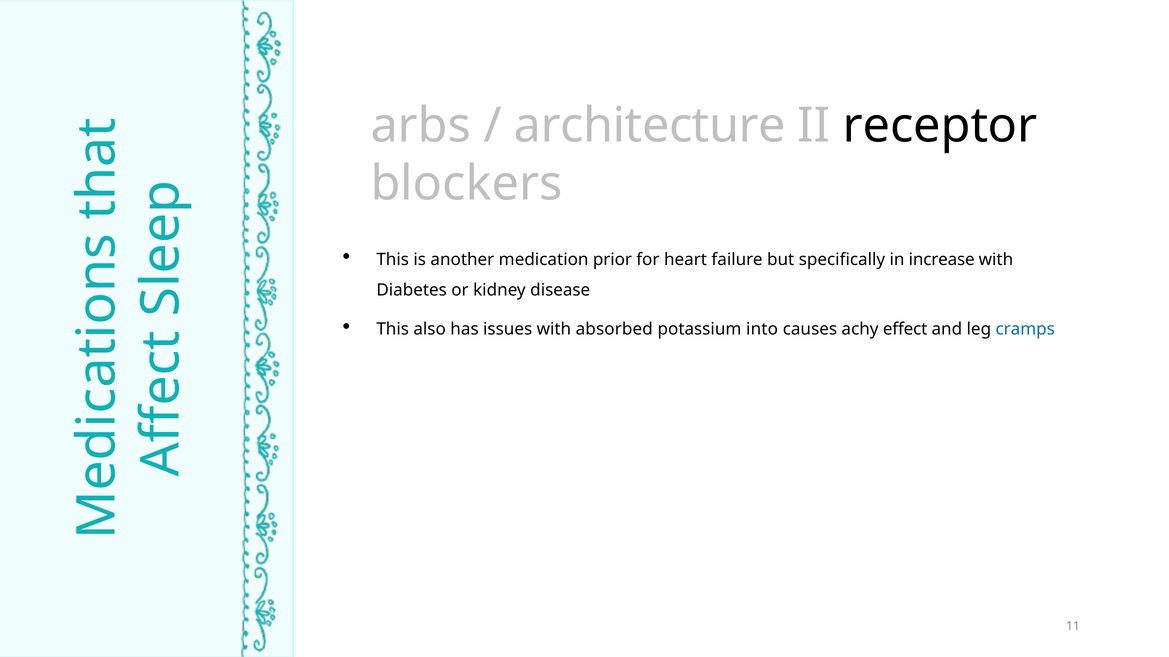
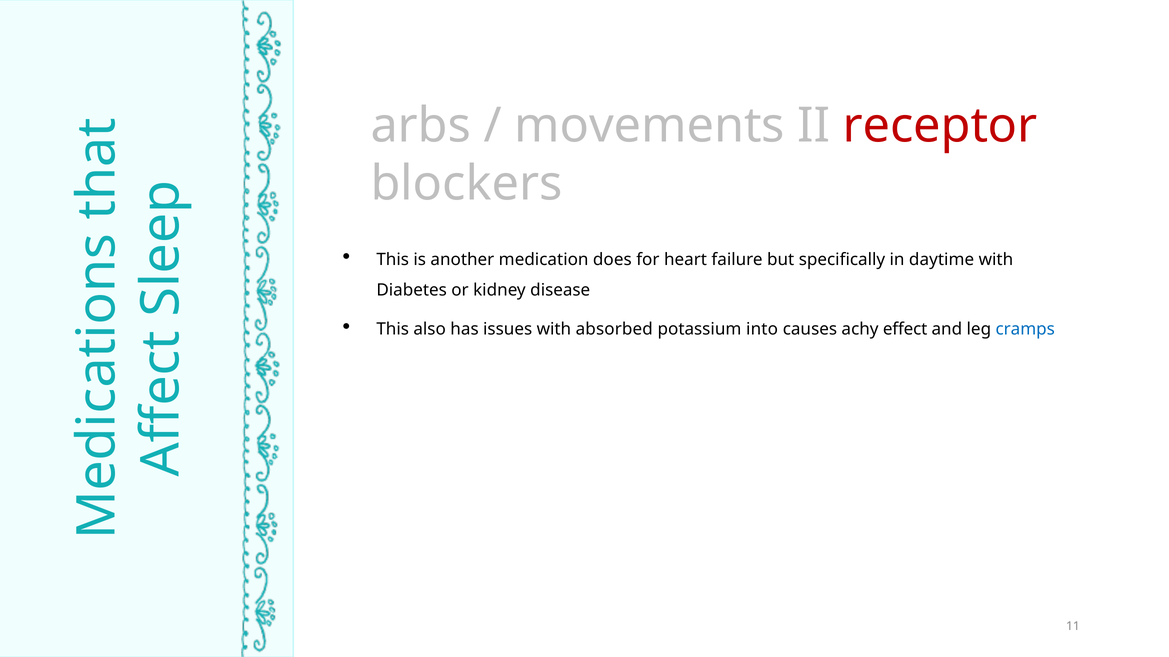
architecture: architecture -> movements
receptor colour: black -> red
prior: prior -> does
increase: increase -> daytime
